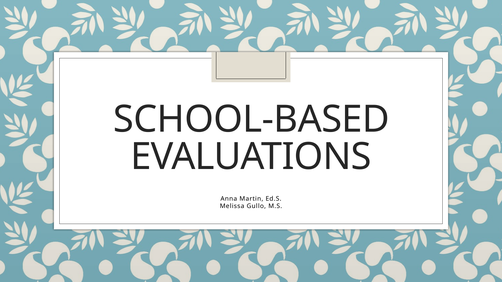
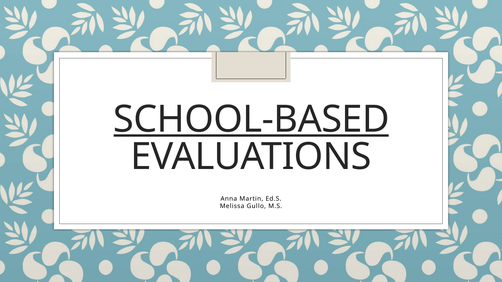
SCHOOL-BASED underline: none -> present
